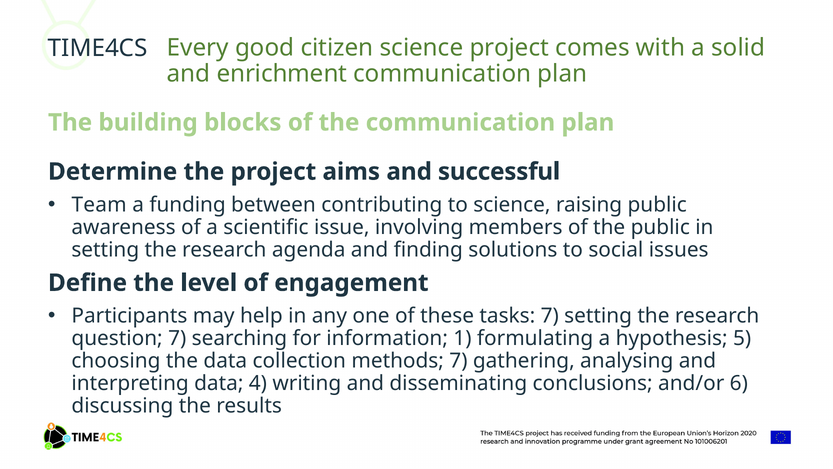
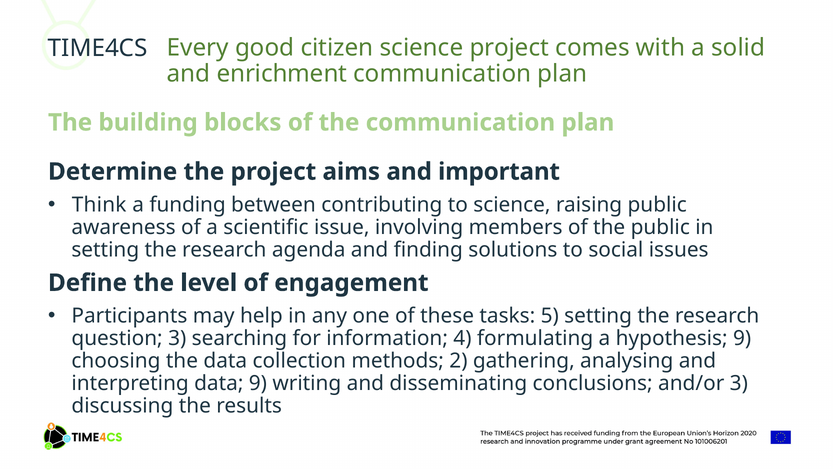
successful: successful -> important
Team: Team -> Think
tasks 7: 7 -> 5
question 7: 7 -> 3
1: 1 -> 4
hypothesis 5: 5 -> 9
methods 7: 7 -> 2
data 4: 4 -> 9
and/or 6: 6 -> 3
